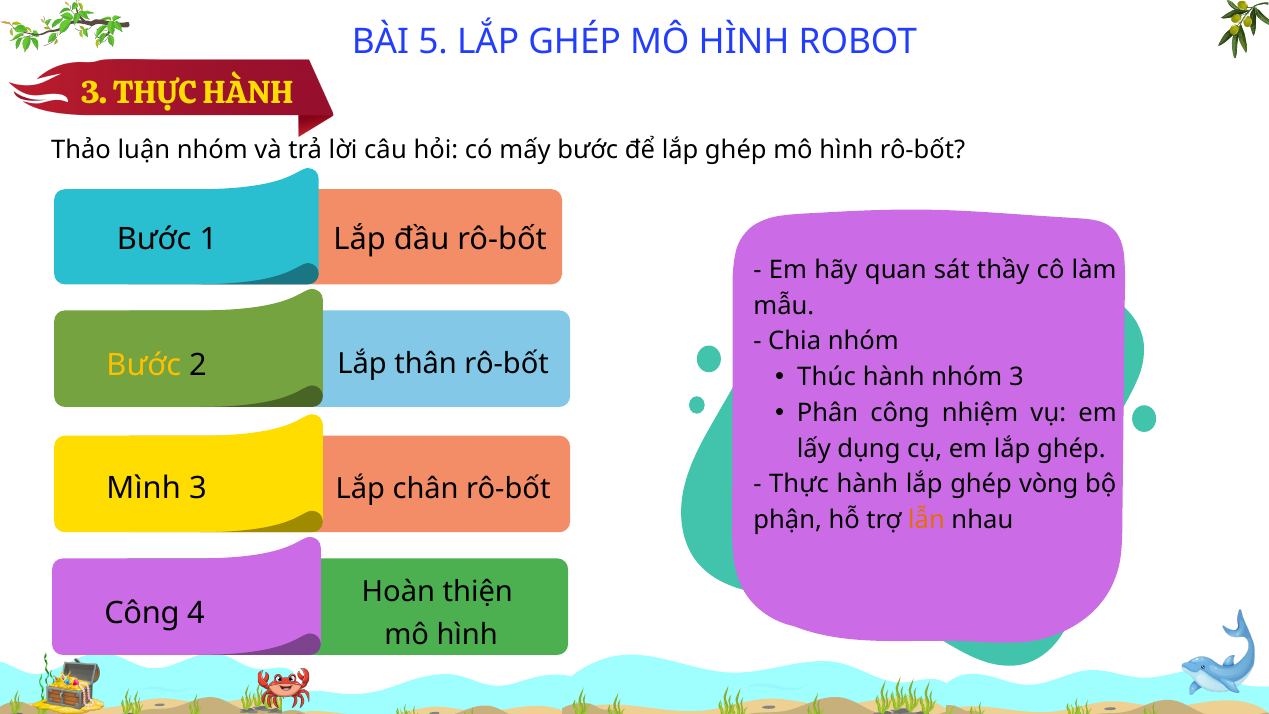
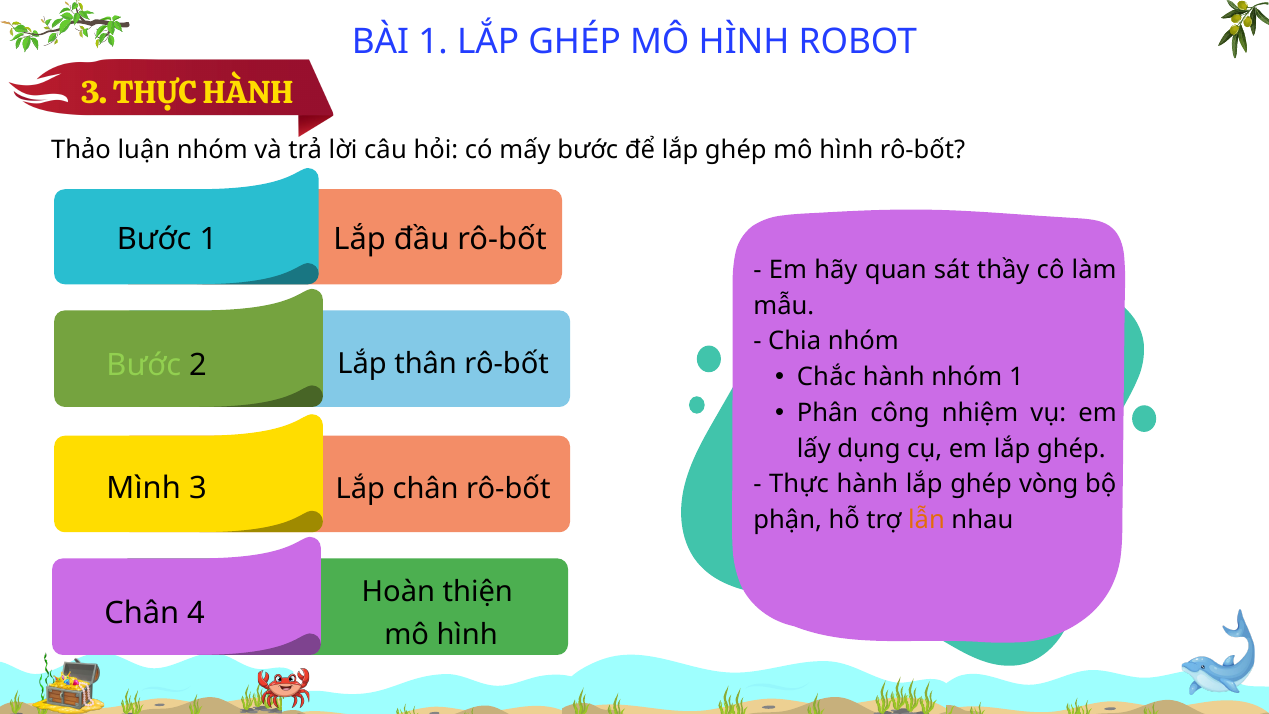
BÀI 5: 5 -> 1
Bước at (144, 366) colour: yellow -> light green
Thúc: Thúc -> Chắc
nhóm 3: 3 -> 1
Công at (142, 614): Công -> Chân
